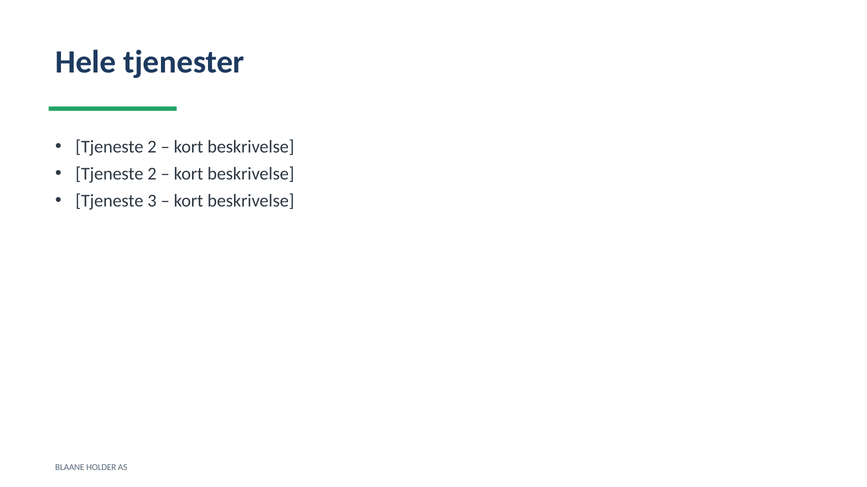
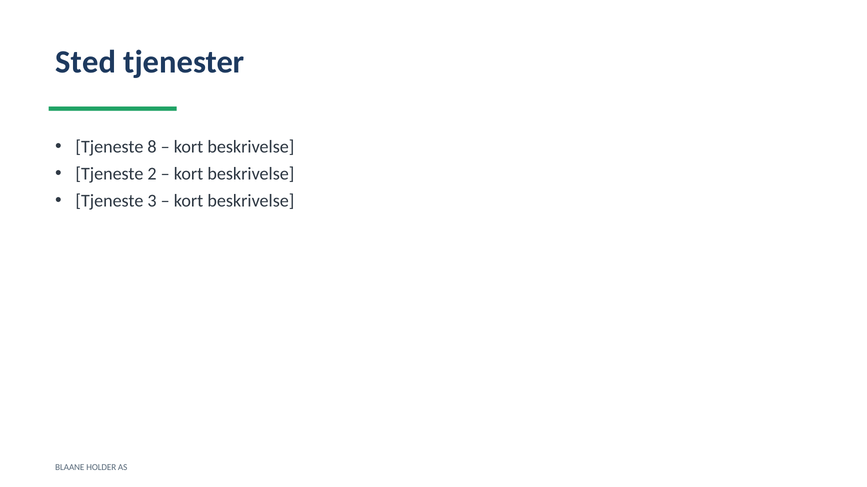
Hele: Hele -> Sted
2 at (152, 147): 2 -> 8
